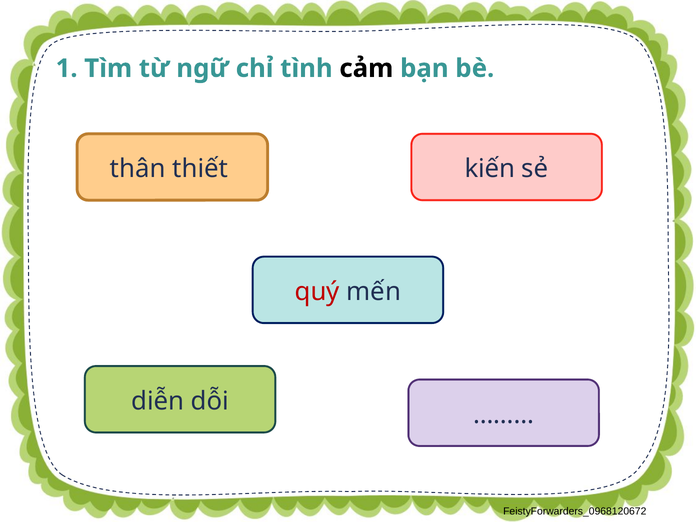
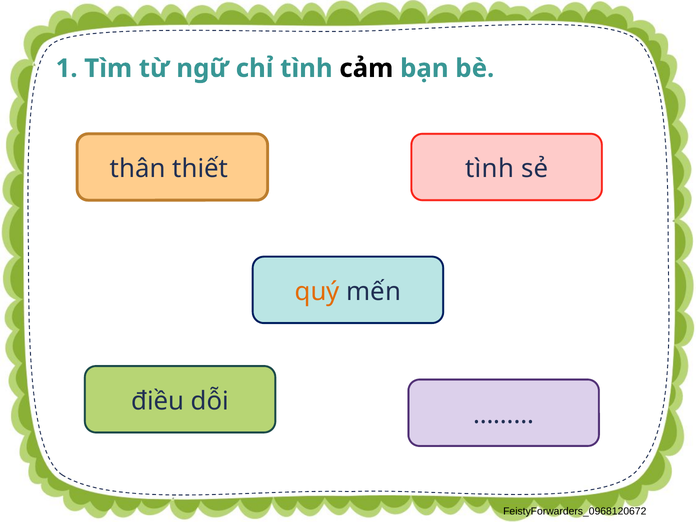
thiết kiến: kiến -> tình
quý colour: red -> orange
diễn: diễn -> điều
